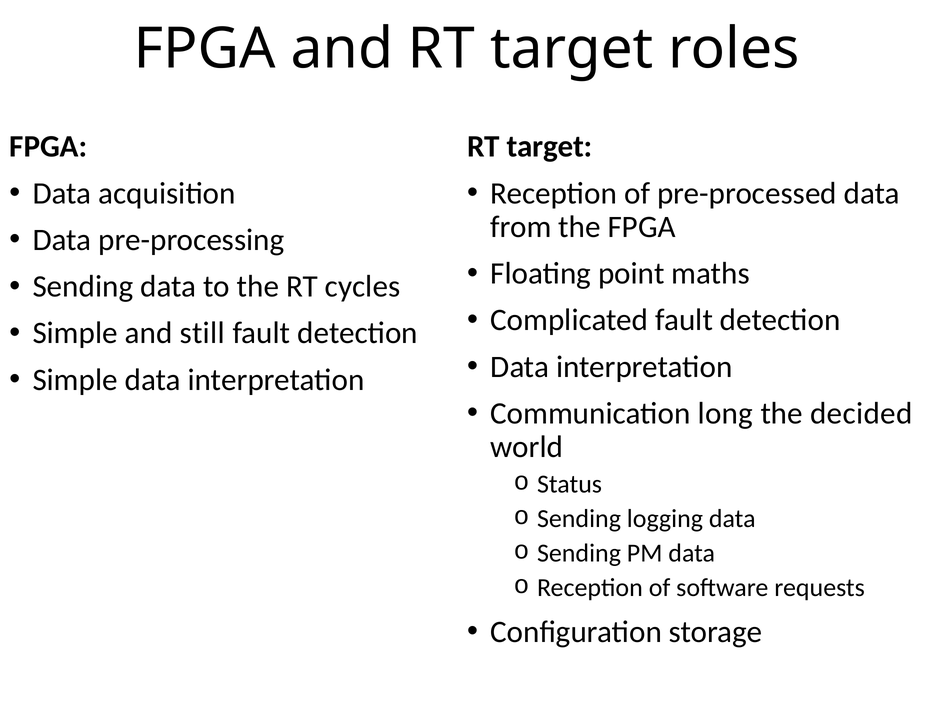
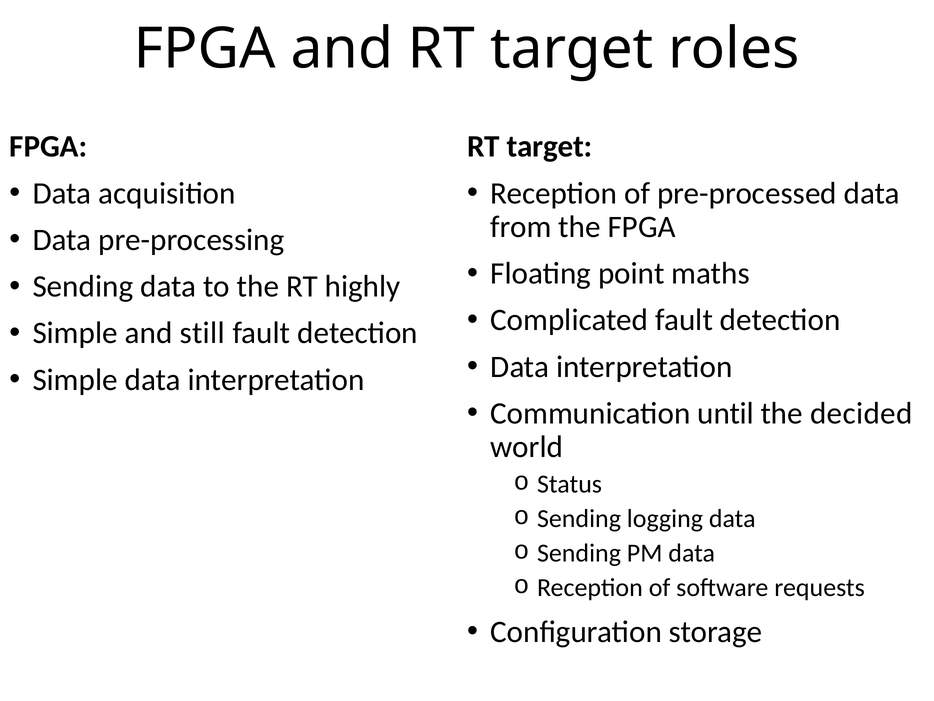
cycles: cycles -> highly
long: long -> until
